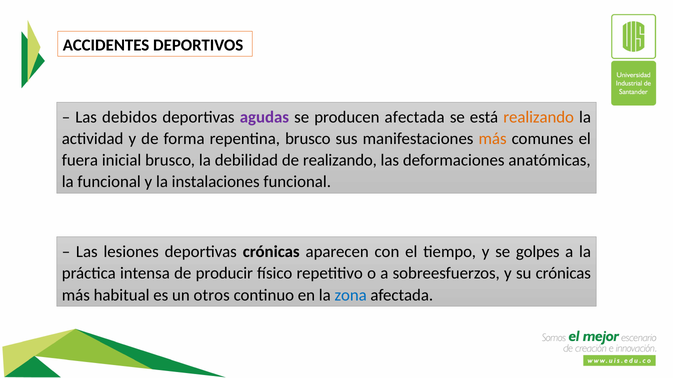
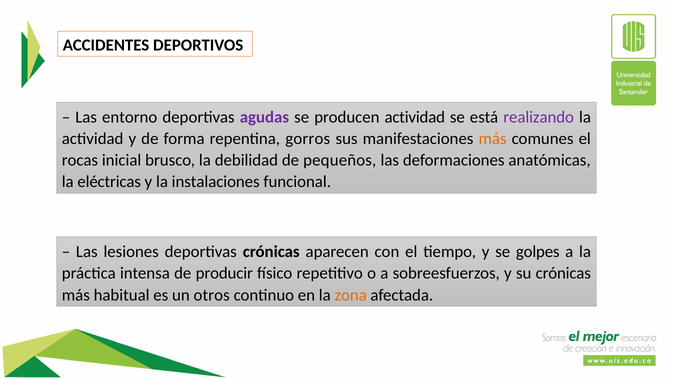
debidos: debidos -> entorno
producen afectada: afectada -> actividad
realizando at (539, 117) colour: orange -> purple
repentina brusco: brusco -> gorros
fuera: fuera -> rocas
de realizando: realizando -> pequeños
la funcional: funcional -> eléctricas
zona colour: blue -> orange
